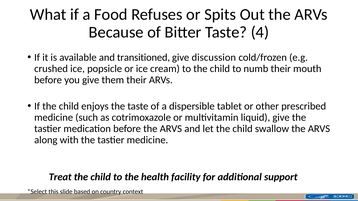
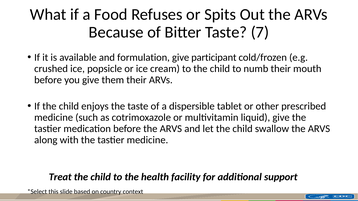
4: 4 -> 7
transitioned: transitioned -> formulation
discussion: discussion -> participant
